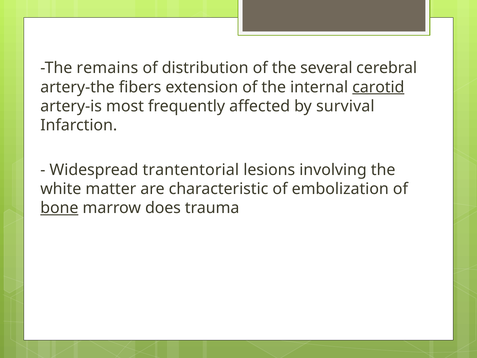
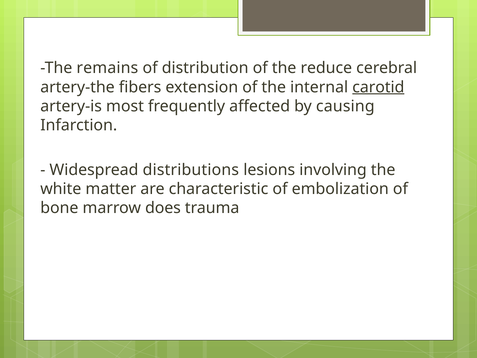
several: several -> reduce
survival: survival -> causing
trantentorial: trantentorial -> distributions
bone underline: present -> none
